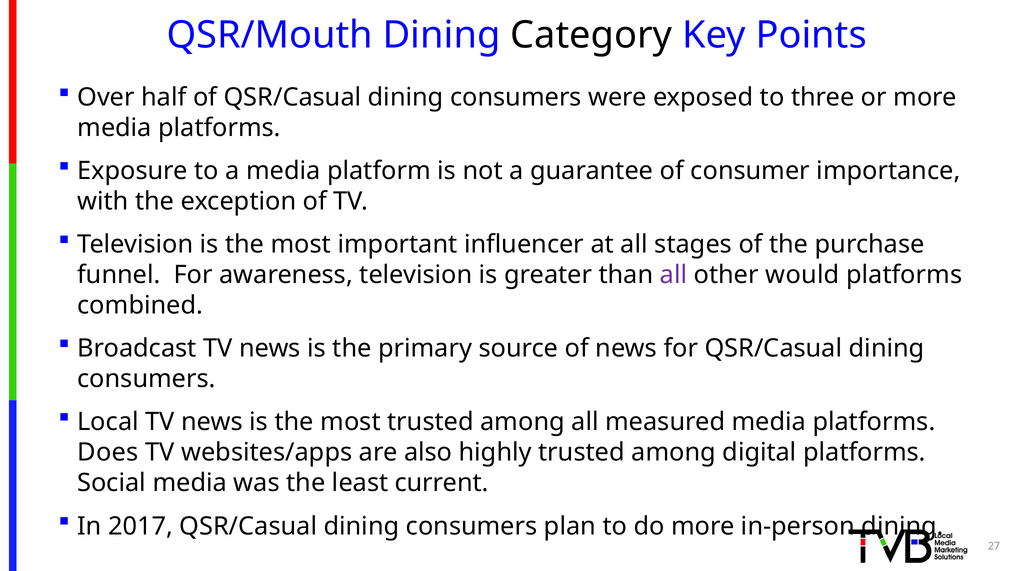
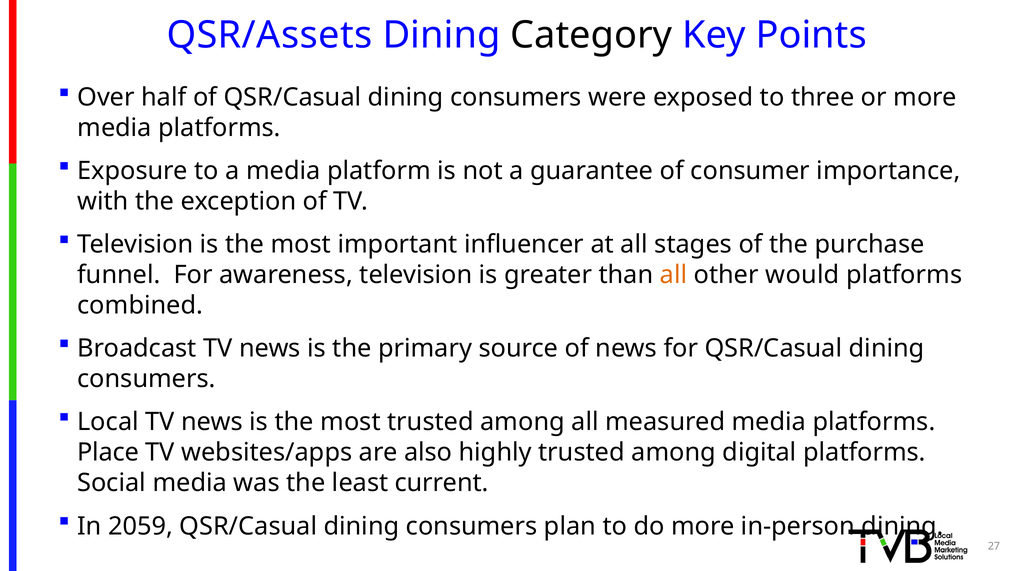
QSR/Mouth: QSR/Mouth -> QSR/Assets
all at (674, 275) colour: purple -> orange
Does: Does -> Place
2017: 2017 -> 2059
